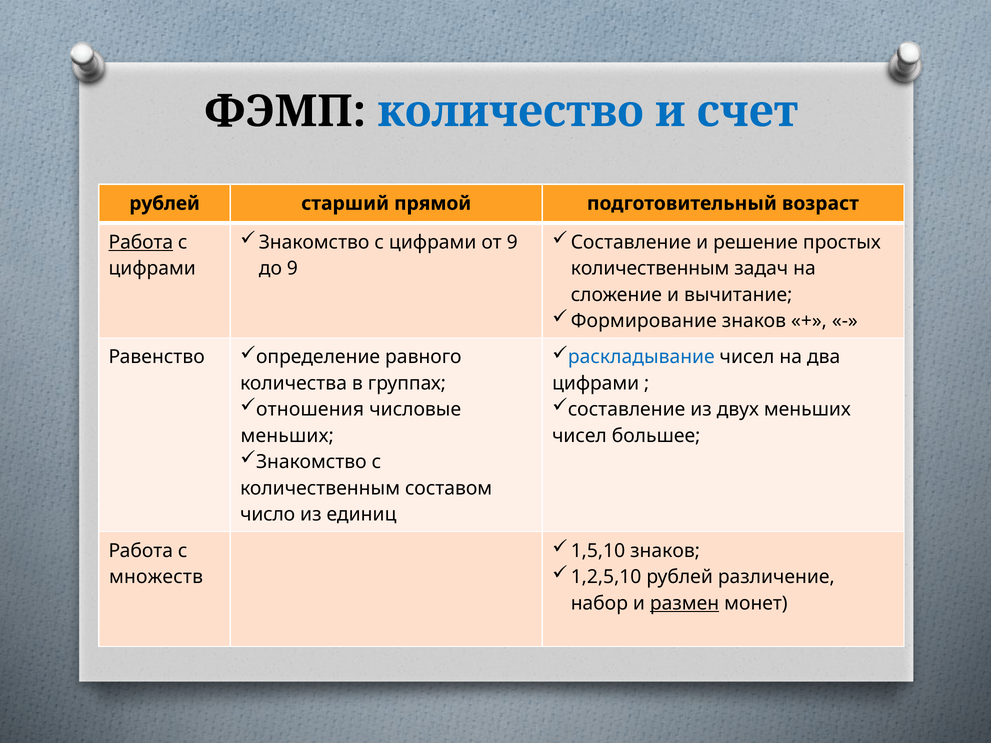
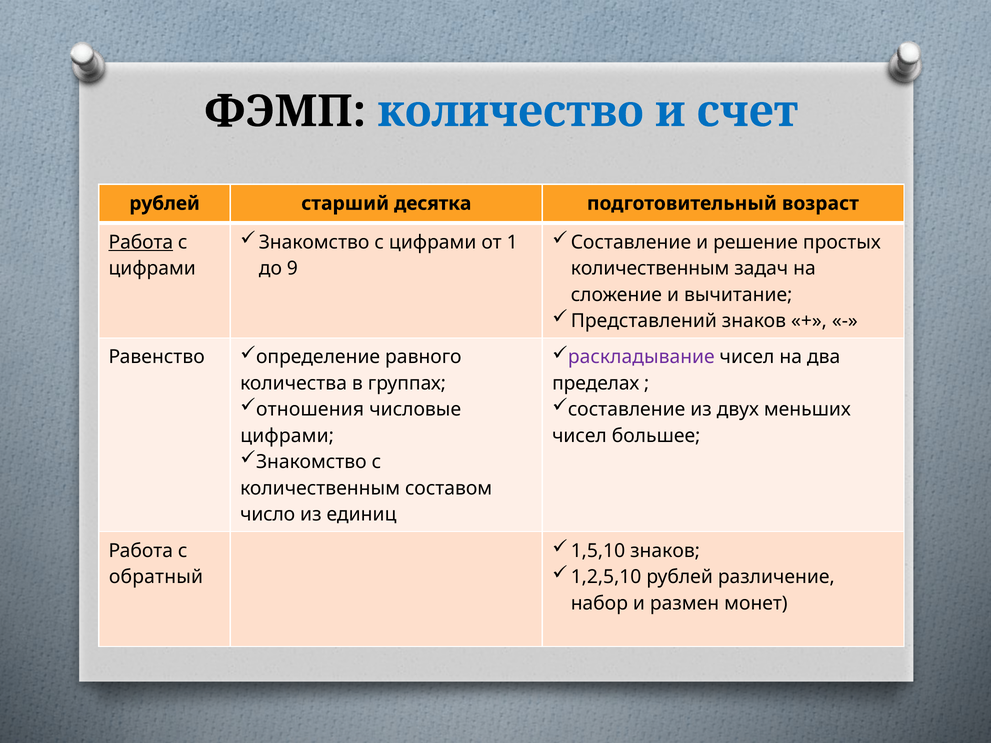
прямой: прямой -> десятка
от 9: 9 -> 1
Формирование: Формирование -> Представлений
раскладывание colour: blue -> purple
цифрами at (596, 383): цифрами -> пределах
меньших at (287, 436): меньших -> цифрами
множеств: множеств -> обратный
размен underline: present -> none
